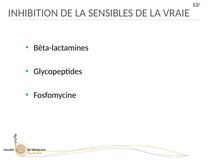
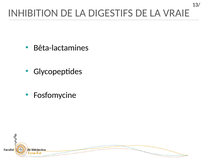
SENSIBLES: SENSIBLES -> DIGESTIFS
